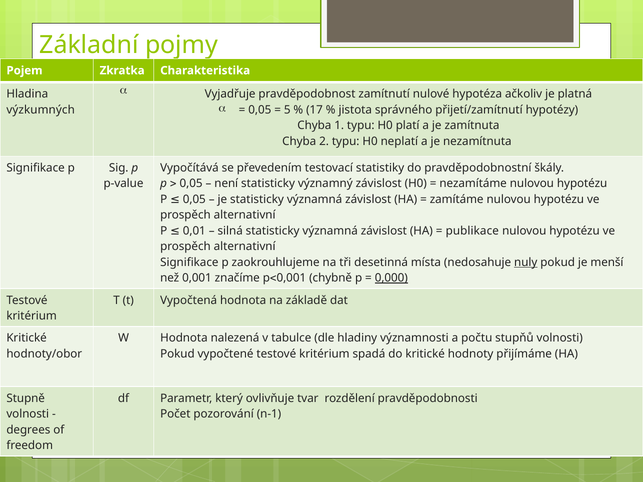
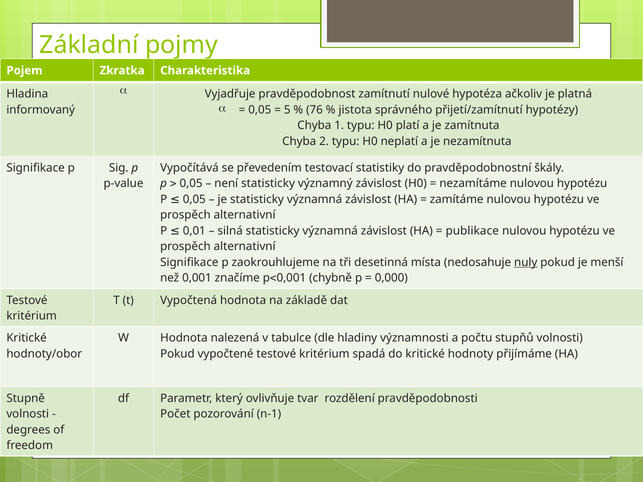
17: 17 -> 76
výzkumných: výzkumných -> informovaný
0,000 underline: present -> none
